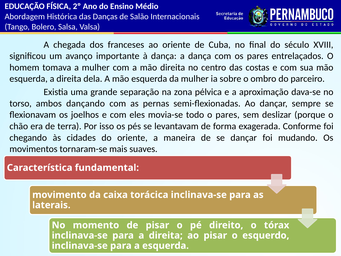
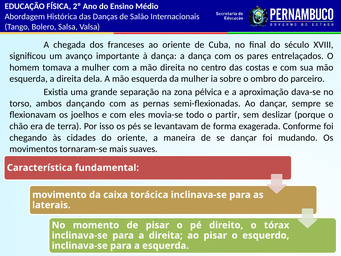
o pares: pares -> partir
